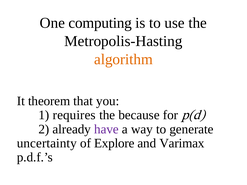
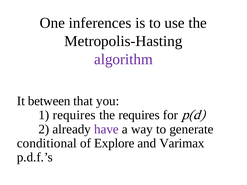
computing: computing -> inferences
algorithm colour: orange -> purple
theorem: theorem -> between
the because: because -> requires
uncertainty: uncertainty -> conditional
